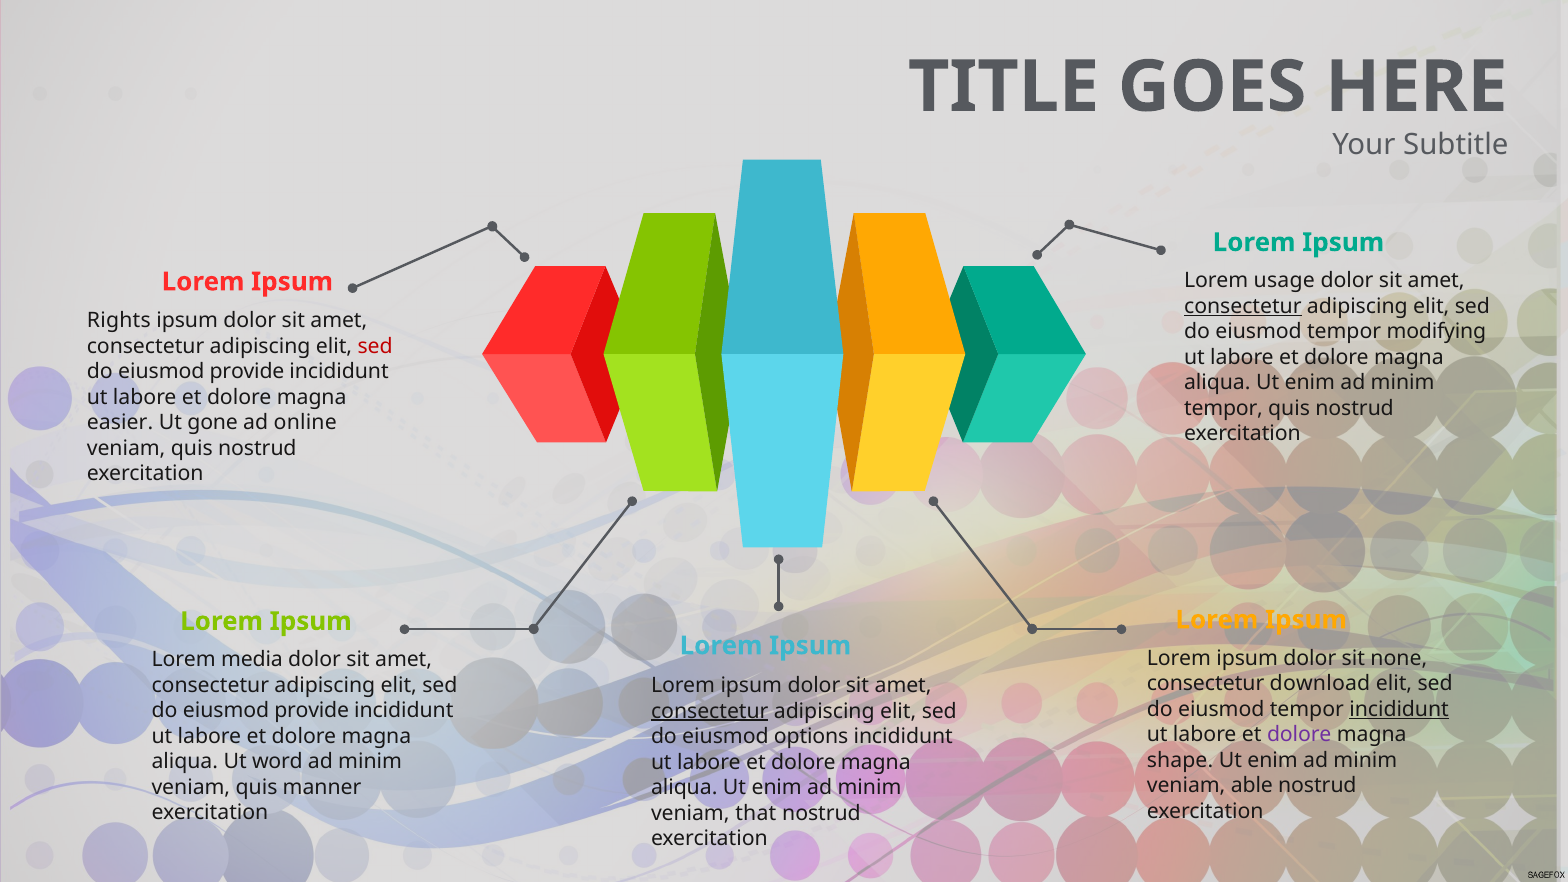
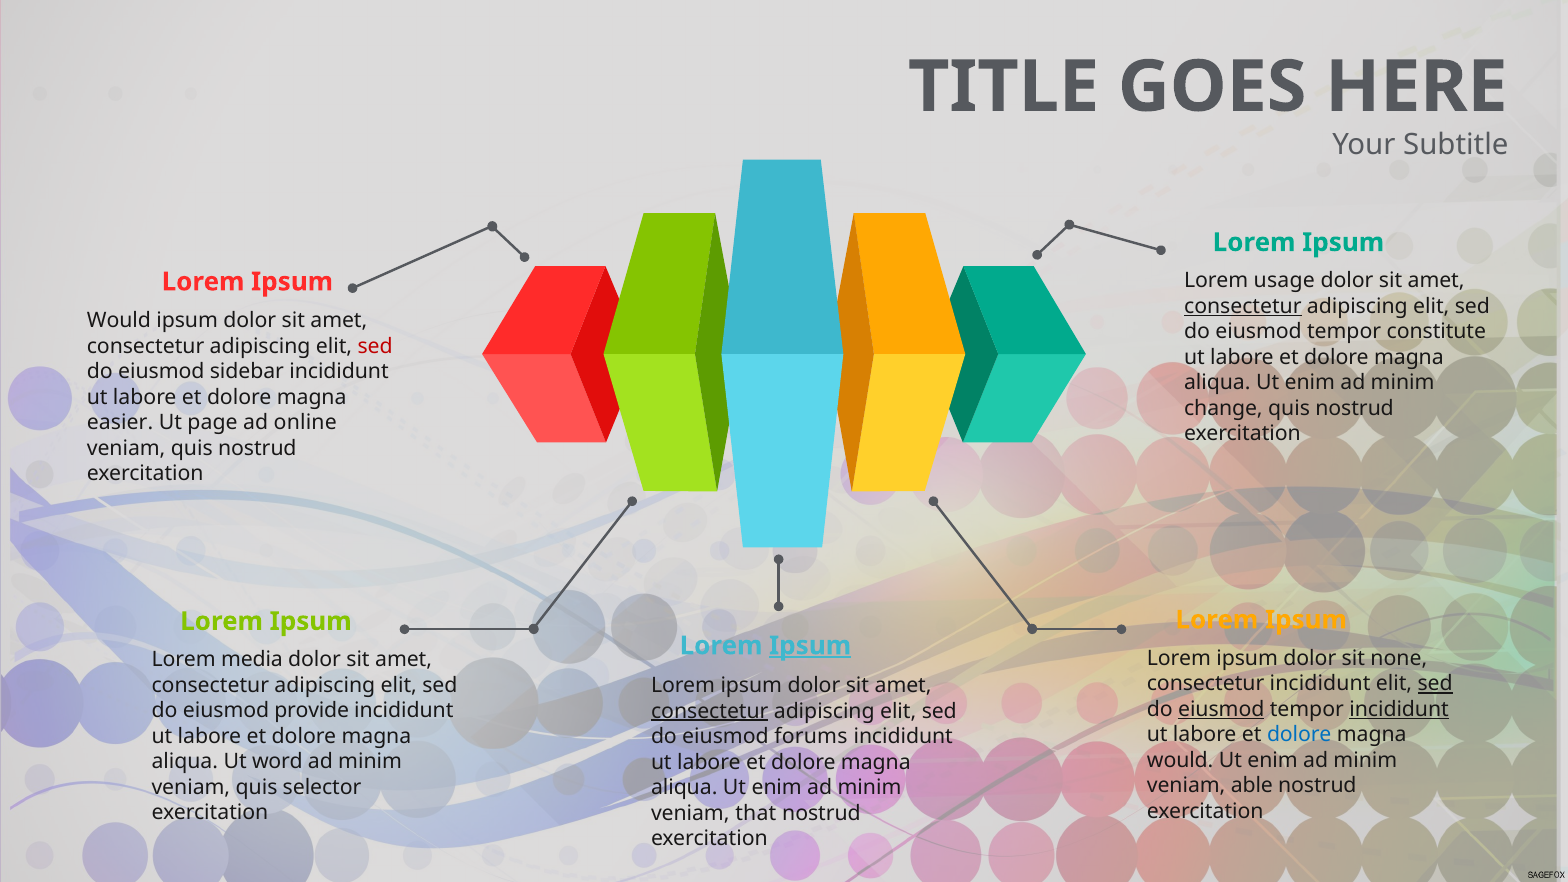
Rights at (119, 321): Rights -> Would
modifying: modifying -> constitute
provide at (247, 372): provide -> sidebar
tempor at (1223, 408): tempor -> change
gone: gone -> page
Ipsum at (810, 646) underline: none -> present
consectetur download: download -> incididunt
sed at (1435, 684) underline: none -> present
eiusmod at (1221, 709) underline: none -> present
dolore at (1299, 735) colour: purple -> blue
options: options -> forums
shape at (1180, 760): shape -> would
manner: manner -> selector
